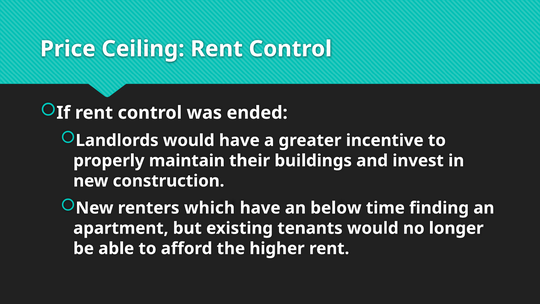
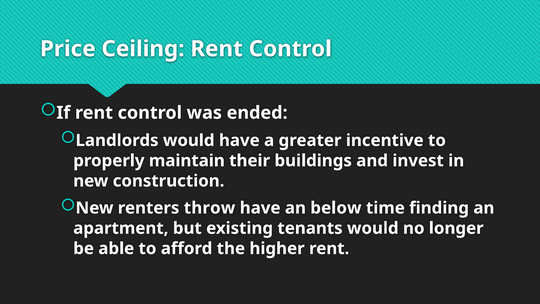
which: which -> throw
